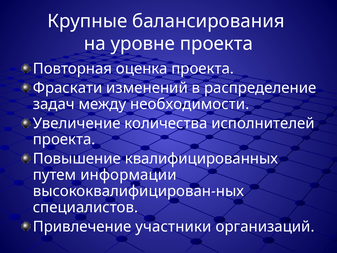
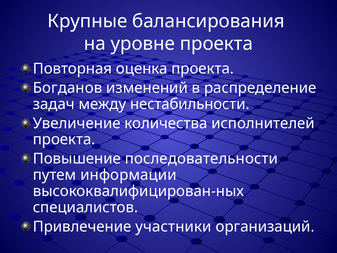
Фраскати: Фраскати -> Богданов
необходимости: необходимости -> нестабильности
квалифицированных: квалифицированных -> последовательности
